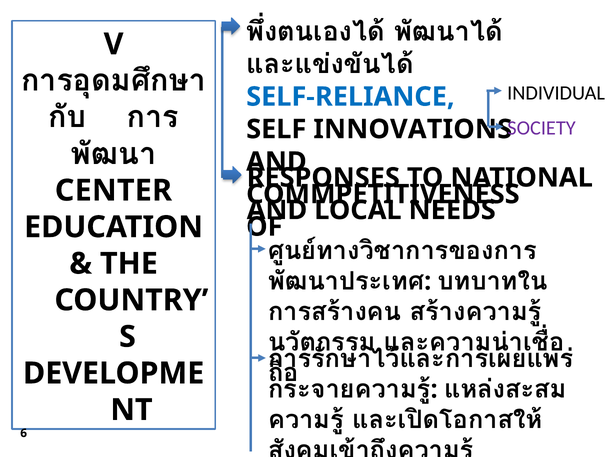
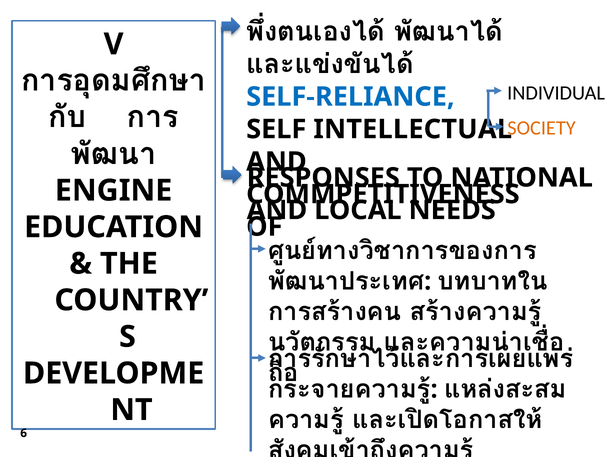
SOCIETY colour: purple -> orange
INNOVATIONS: INNOVATIONS -> INTELLECTUAL
CENTER: CENTER -> ENGINE
